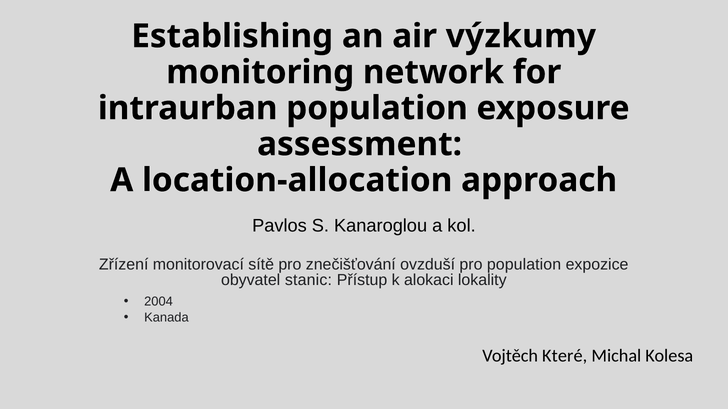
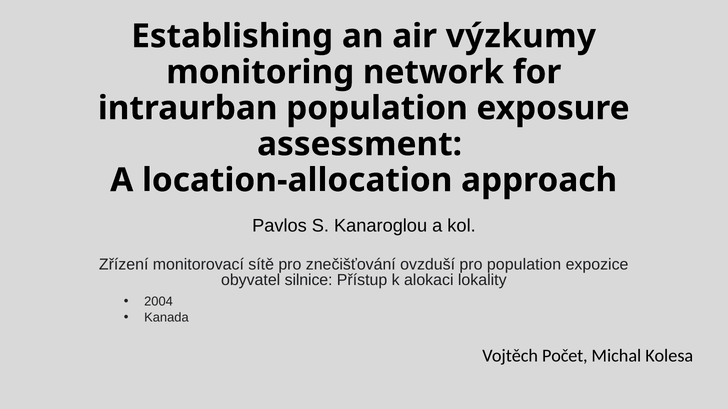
stanic: stanic -> silnice
Které: Které -> Počet
